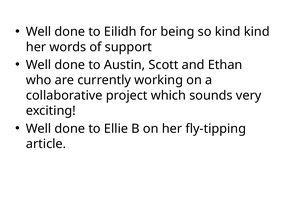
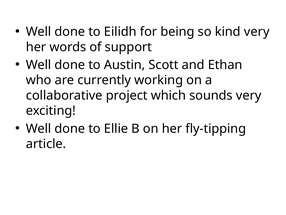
kind kind: kind -> very
